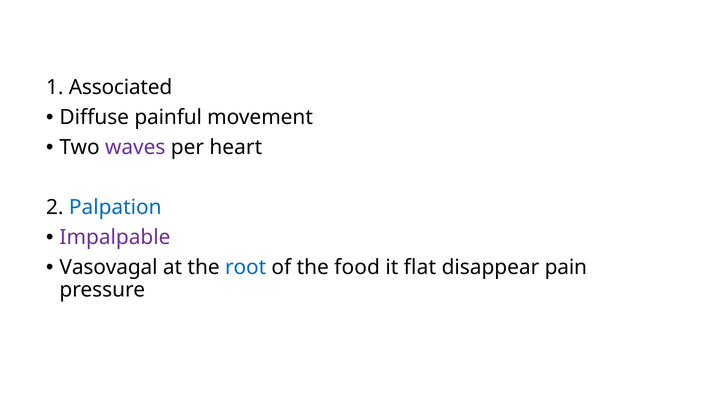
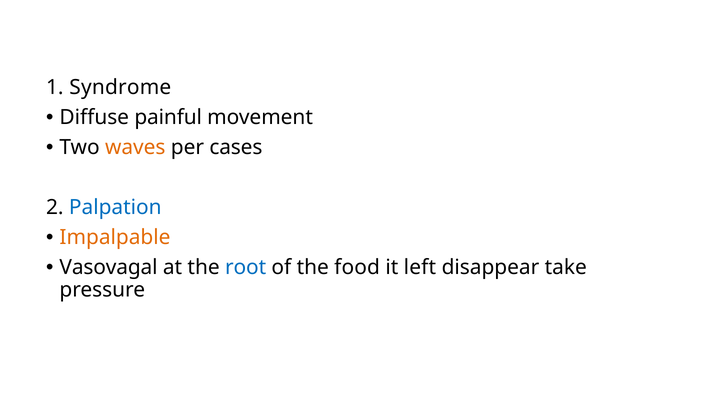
Associated: Associated -> Syndrome
waves colour: purple -> orange
heart: heart -> cases
Impalpable colour: purple -> orange
flat: flat -> left
pain: pain -> take
